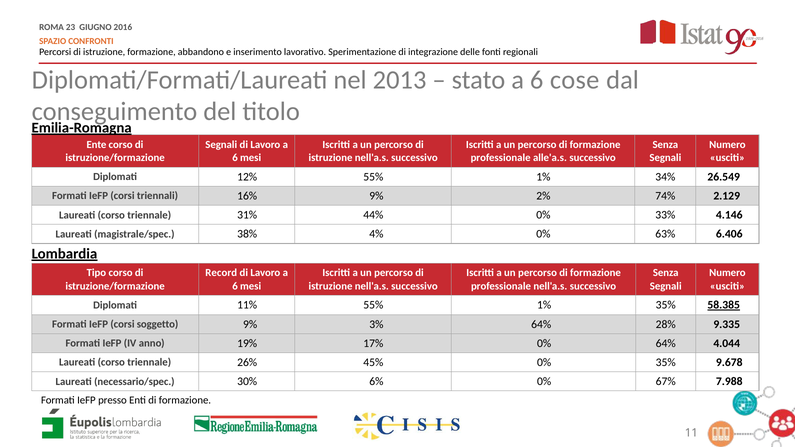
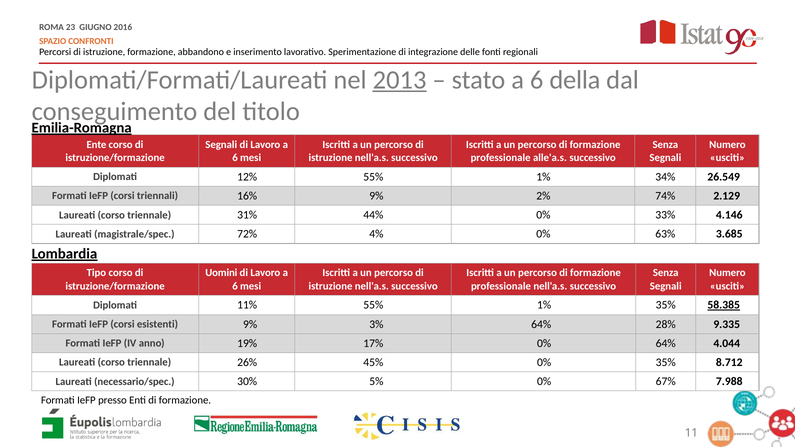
2013 underline: none -> present
cose: cose -> della
38%: 38% -> 72%
6.406: 6.406 -> 3.685
Record: Record -> Uomini
soggetto: soggetto -> esistenti
9.678: 9.678 -> 8.712
6%: 6% -> 5%
